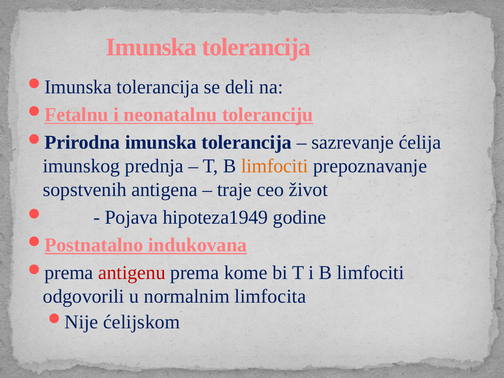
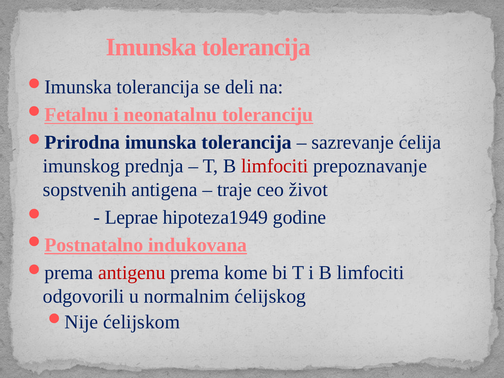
limfociti at (275, 166) colour: orange -> red
Pojava: Pojava -> Leprae
limfocita: limfocita -> ćelijskog
